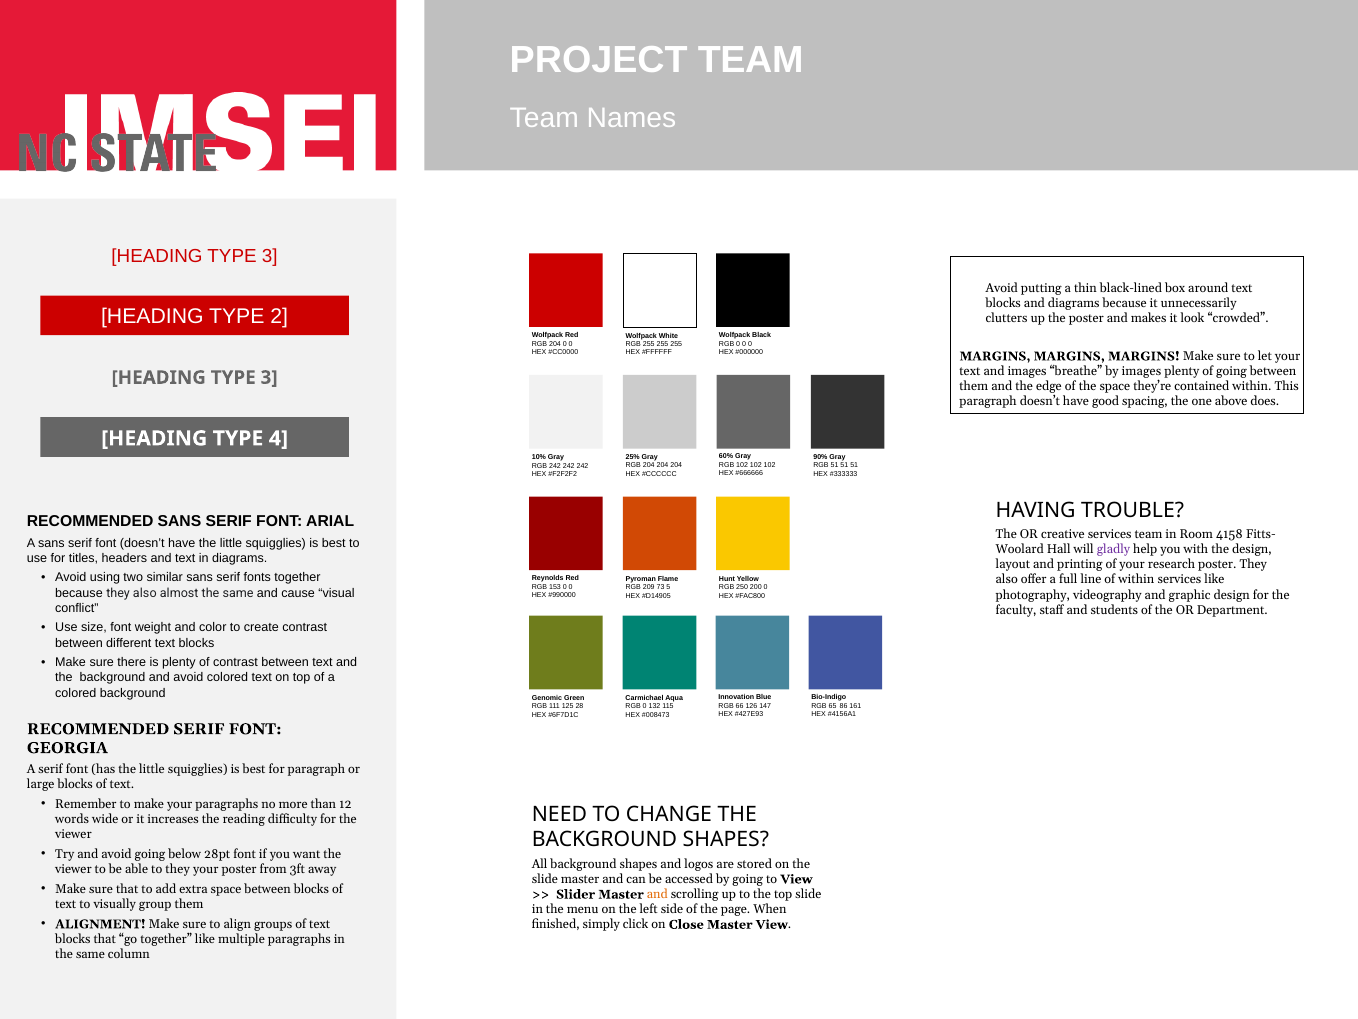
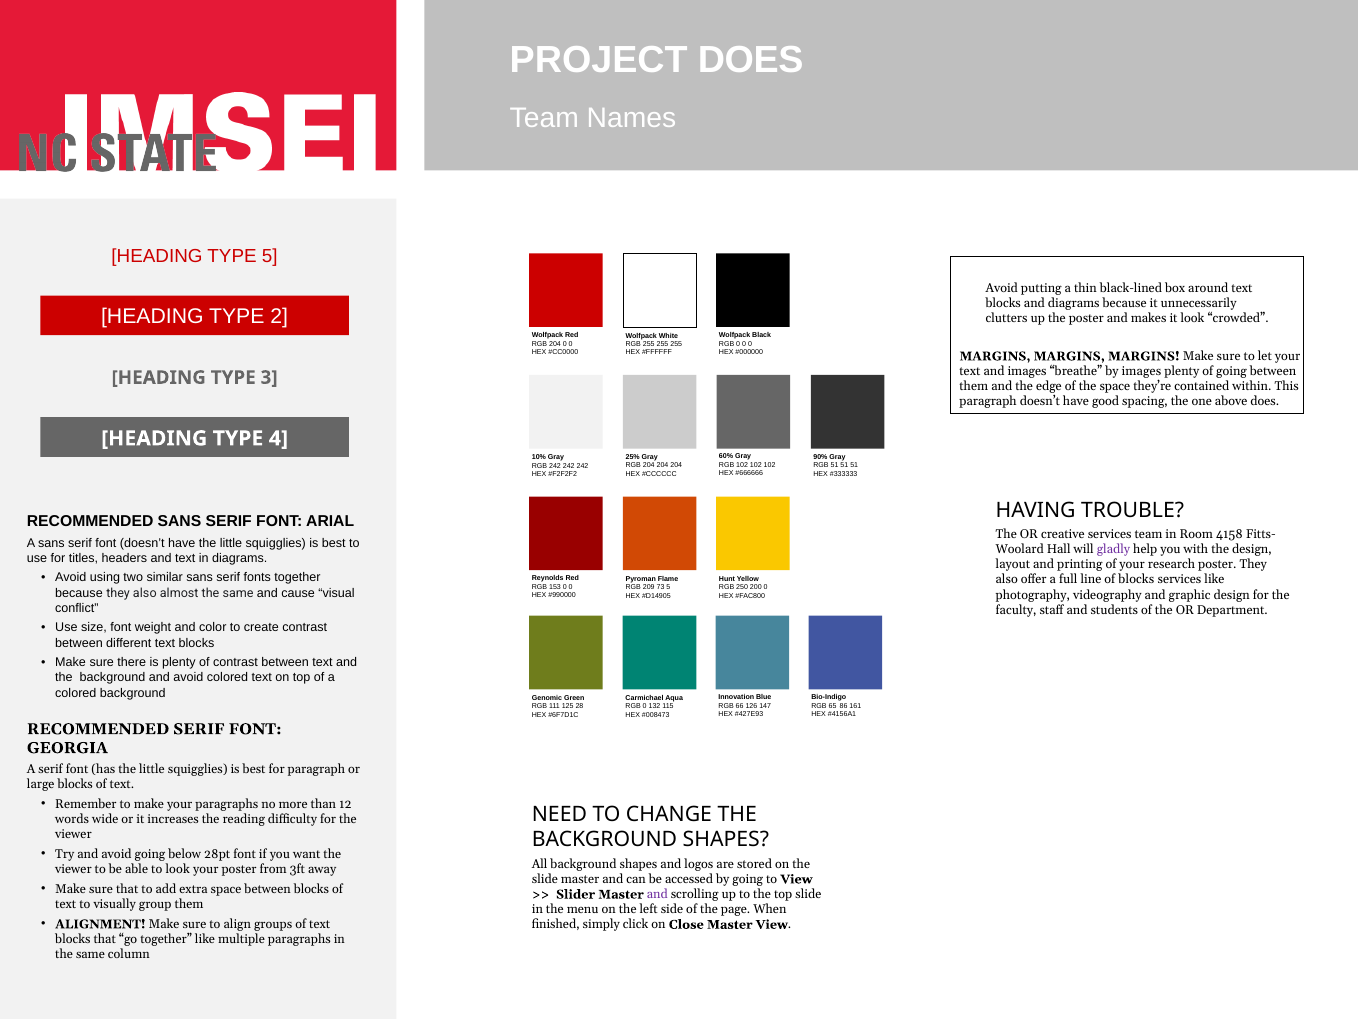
PROJECT TEAM: TEAM -> DOES
3 at (270, 256): 3 -> 5
of within: within -> blocks
to they: they -> look
and at (657, 894) colour: orange -> purple
